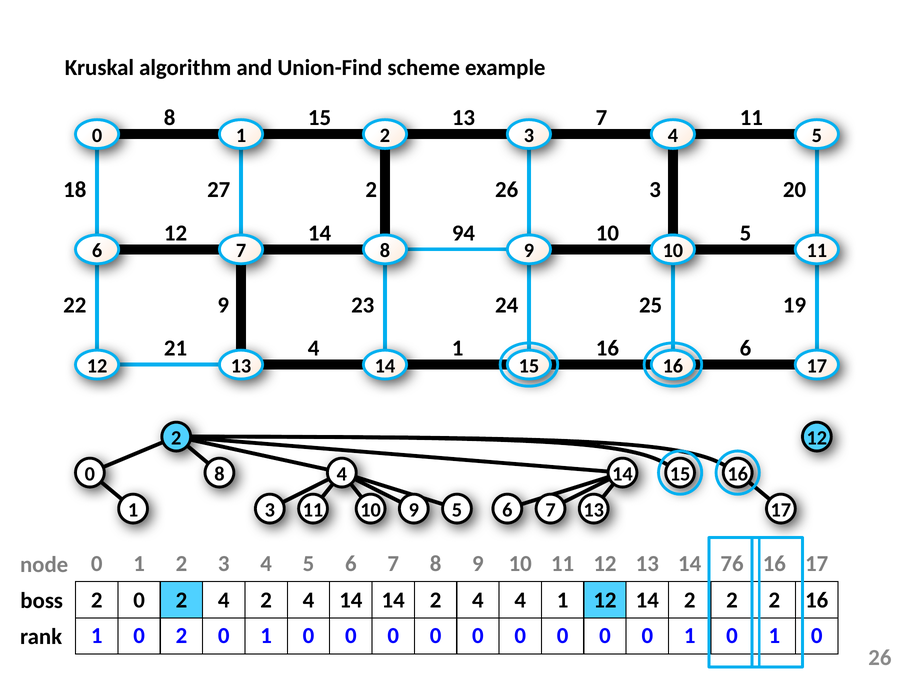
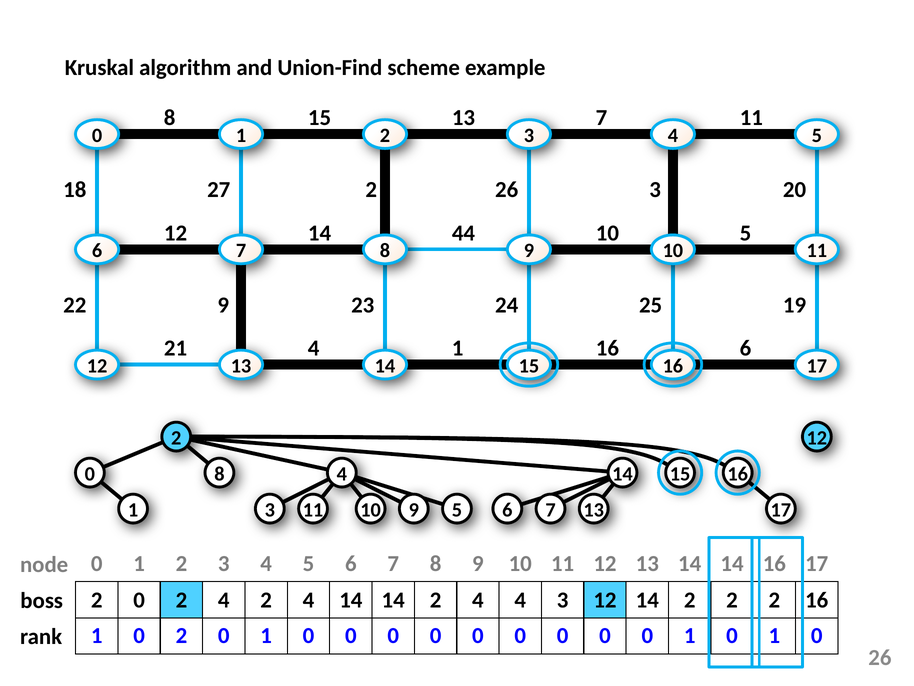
94: 94 -> 44
13 14 76: 76 -> 14
4 4 1: 1 -> 3
